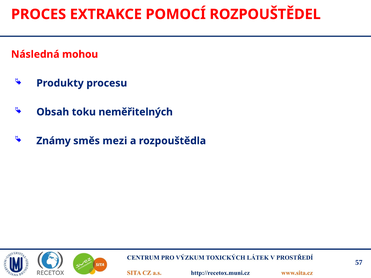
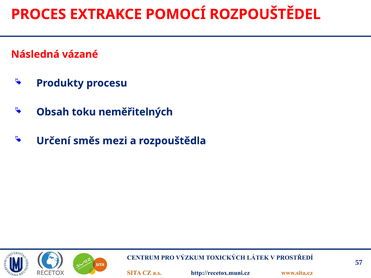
mohou: mohou -> vázané
Známy: Známy -> Určení
